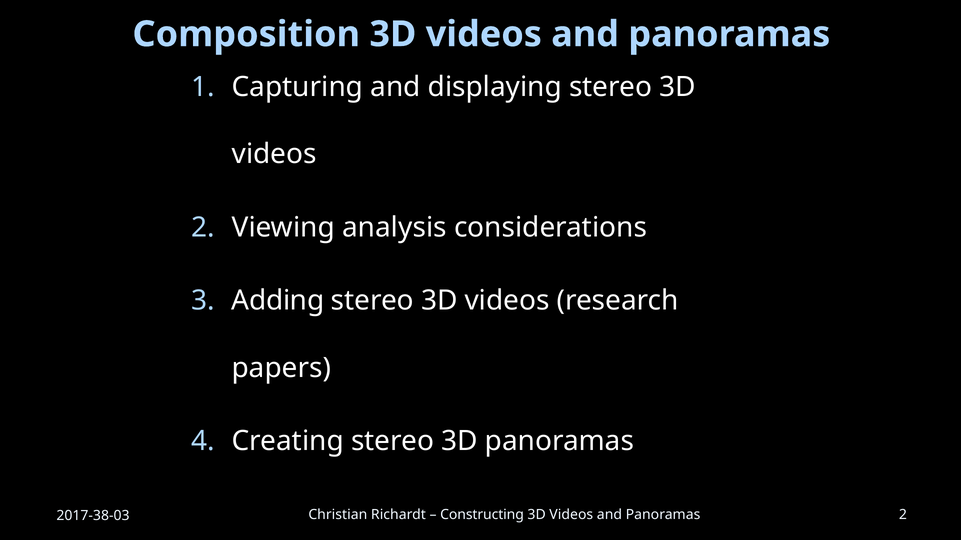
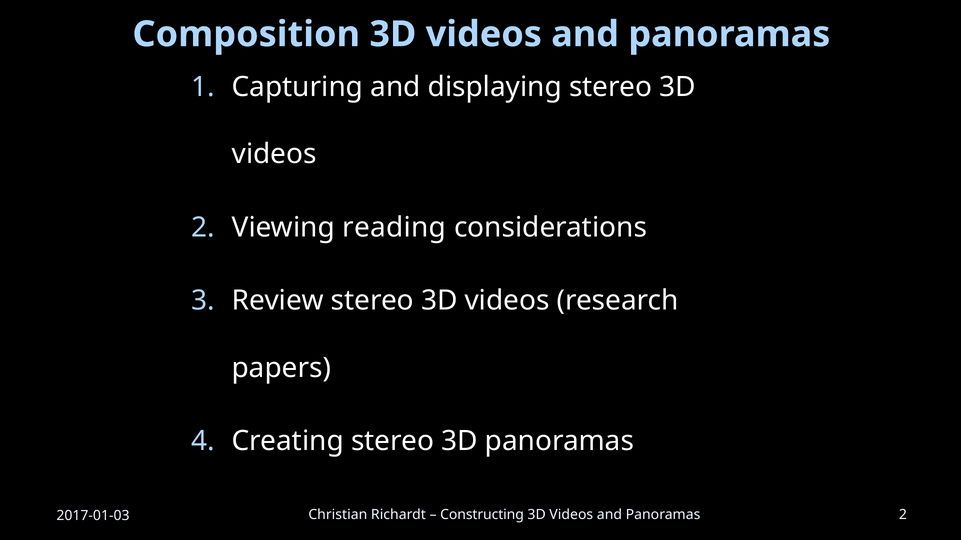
analysis: analysis -> reading
Adding: Adding -> Review
2017-38-03: 2017-38-03 -> 2017-01-03
